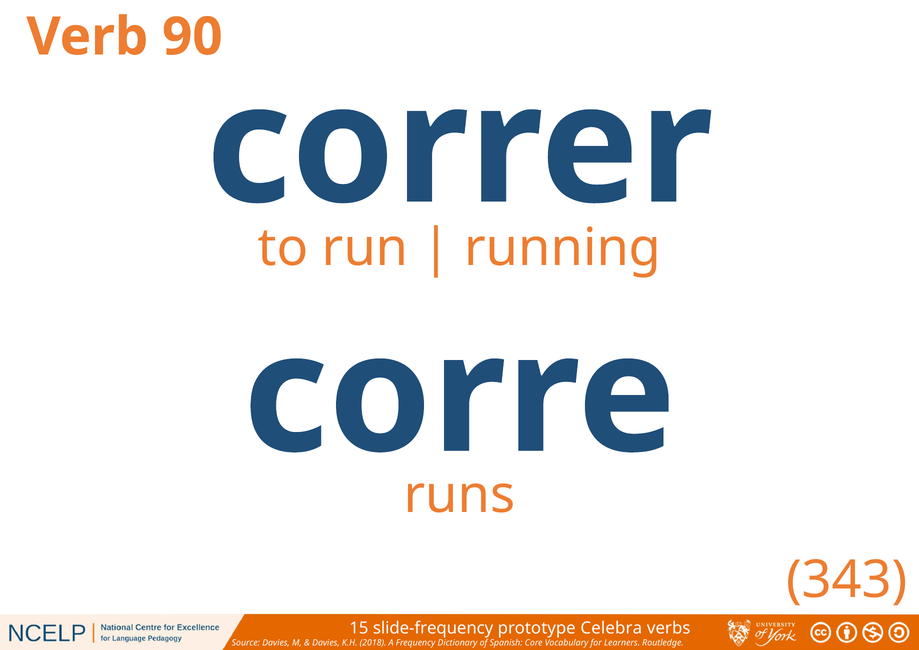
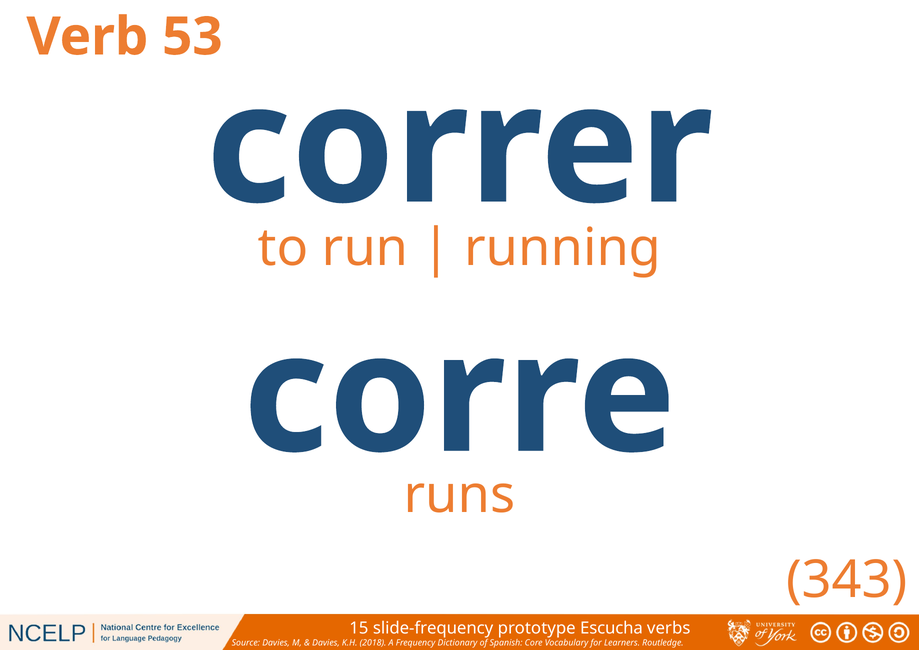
90: 90 -> 53
Celebra: Celebra -> Escucha
